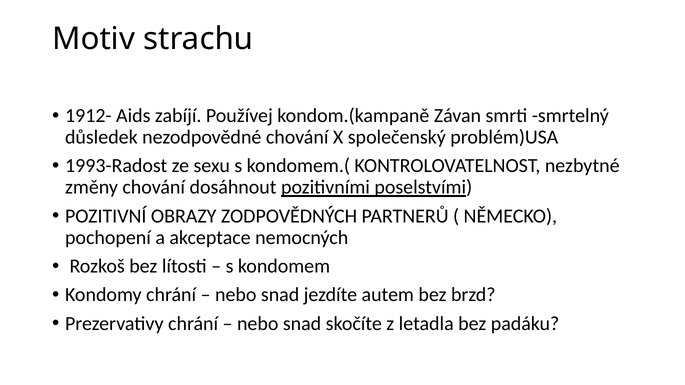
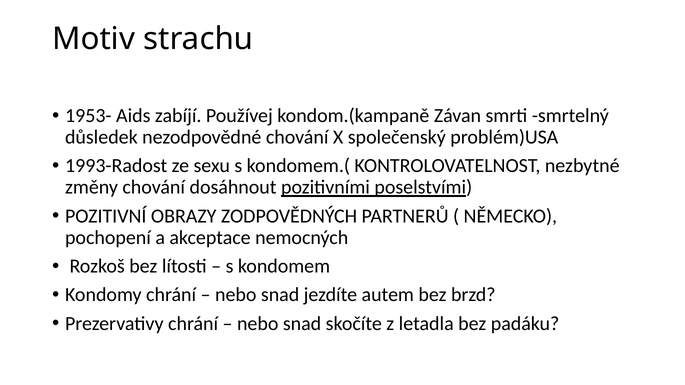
1912-: 1912- -> 1953-
